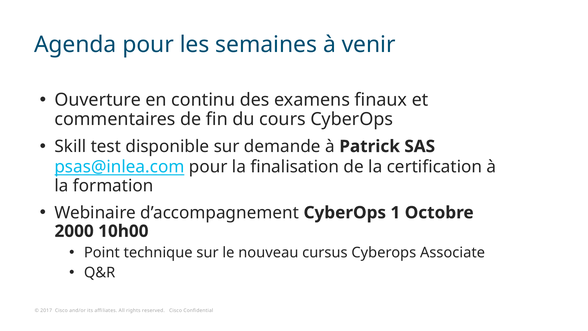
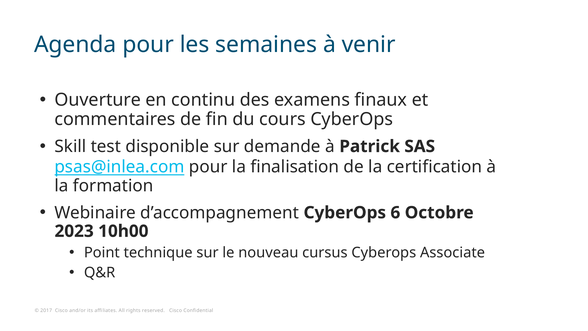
1: 1 -> 6
2000: 2000 -> 2023
